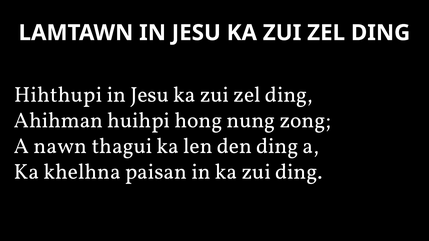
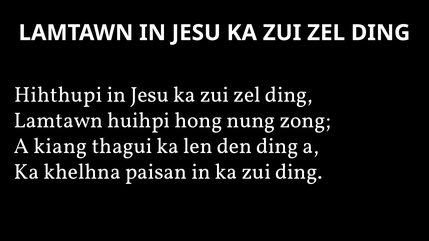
Ahihman at (59, 120): Ahihman -> Lamtawn
nawn: nawn -> kiang
